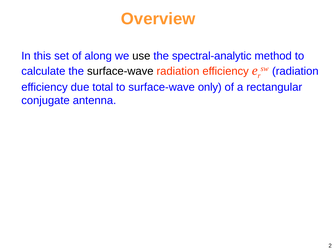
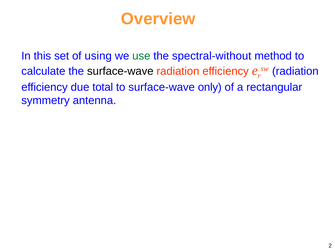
along: along -> using
use colour: black -> green
spectral-analytic: spectral-analytic -> spectral-without
conjugate: conjugate -> symmetry
